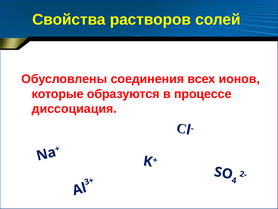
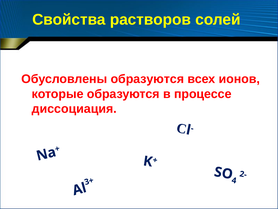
Обусловлены соединения: соединения -> образуются
